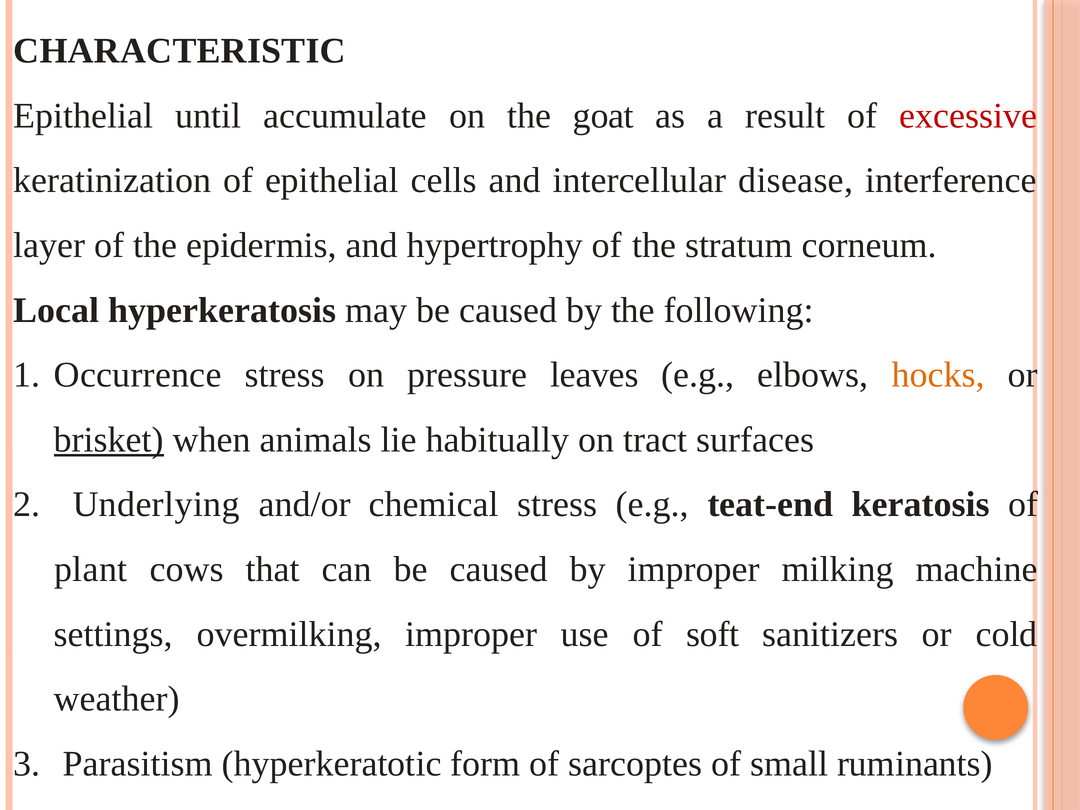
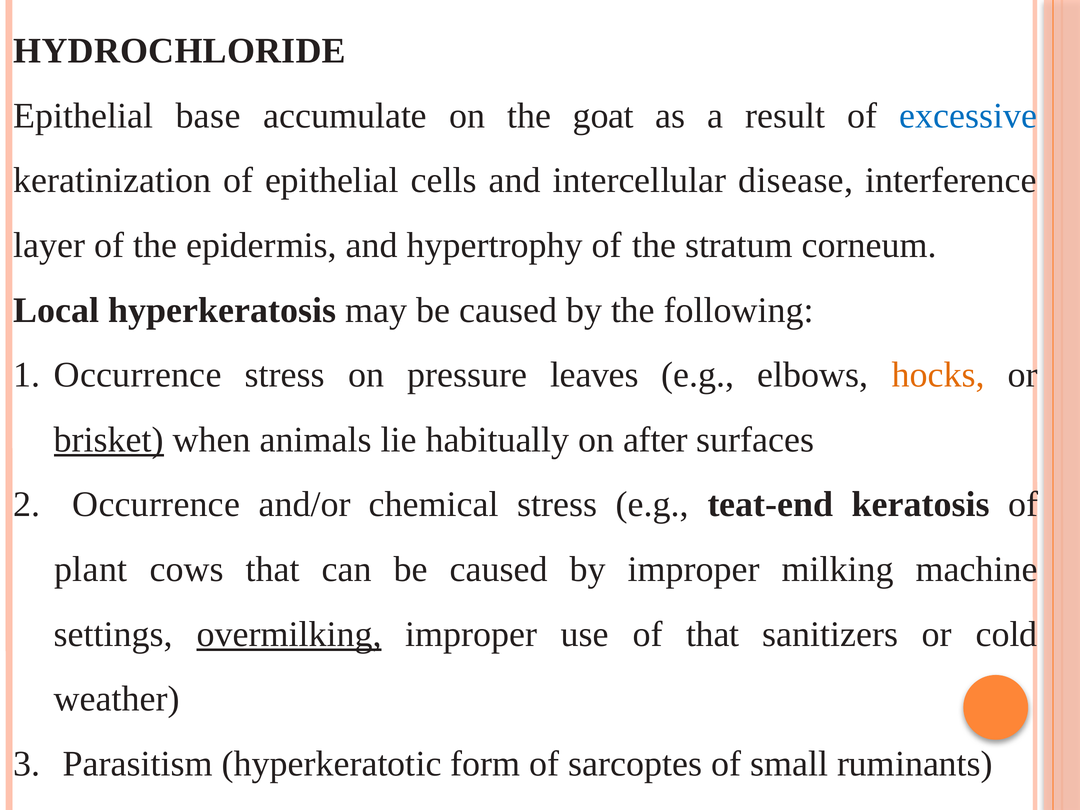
CHARACTERISTIC: CHARACTERISTIC -> HYDROCHLORIDE
until: until -> base
excessive colour: red -> blue
tract: tract -> after
Underlying at (156, 505): Underlying -> Occurrence
overmilking underline: none -> present
of soft: soft -> that
